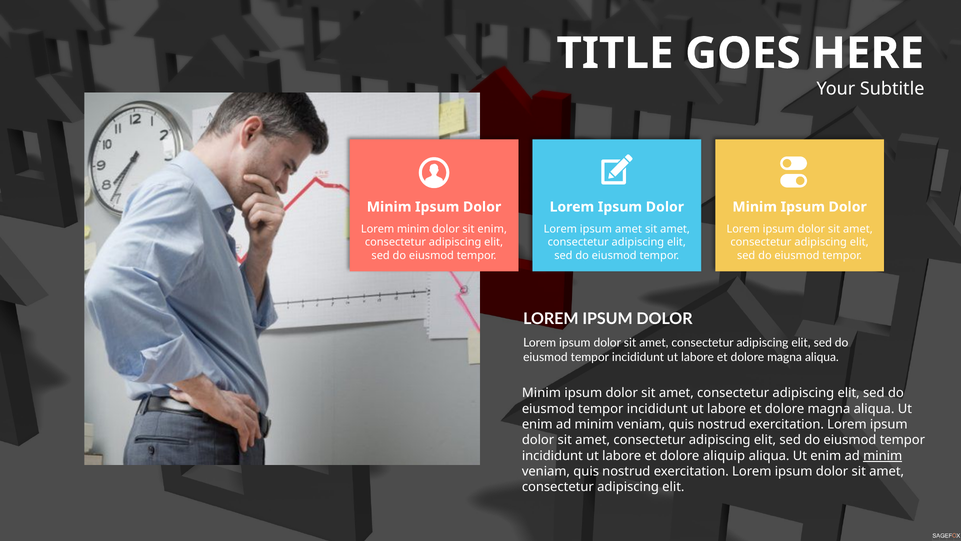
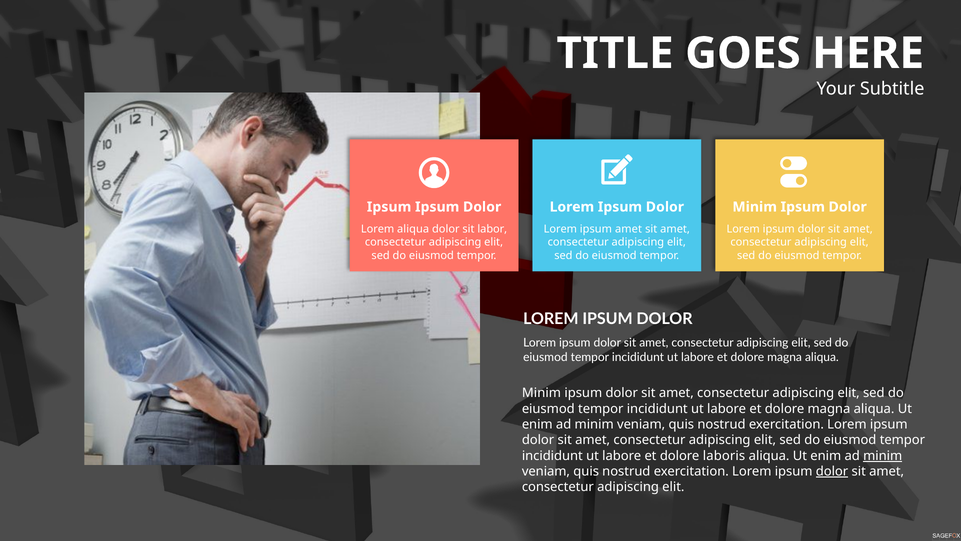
Minim at (389, 207): Minim -> Ipsum
Lorem minim: minim -> aliqua
sit enim: enim -> labor
aliquip: aliquip -> laboris
dolor at (832, 471) underline: none -> present
